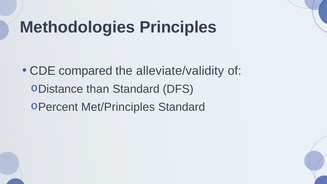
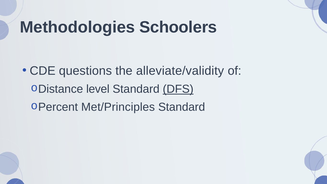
Principles: Principles -> Schoolers
compared: compared -> questions
than: than -> level
DFS underline: none -> present
